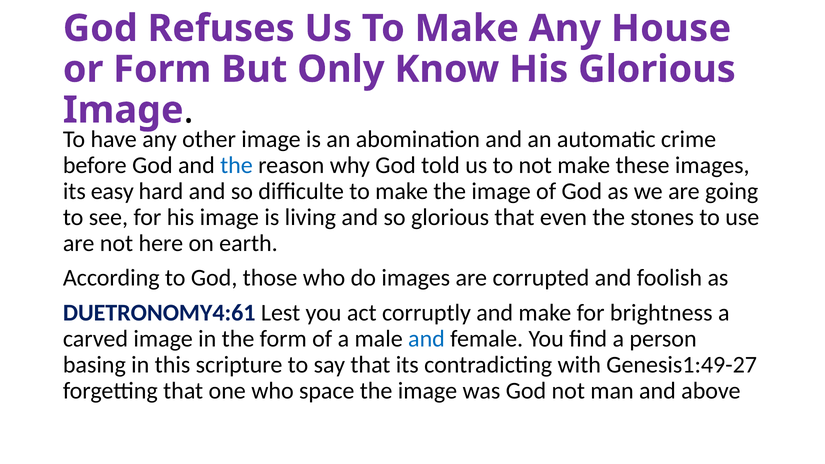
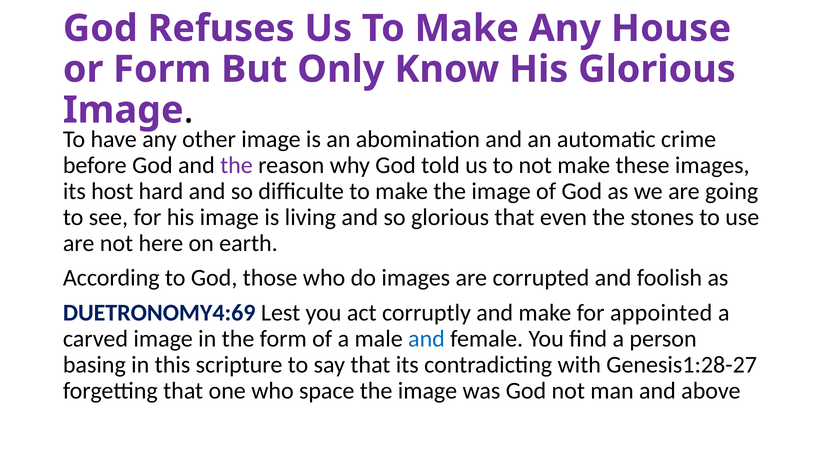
the at (236, 165) colour: blue -> purple
easy: easy -> host
DUETRONOMY4:61: DUETRONOMY4:61 -> DUETRONOMY4:69
brightness: brightness -> appointed
Genesis1:49-27: Genesis1:49-27 -> Genesis1:28-27
